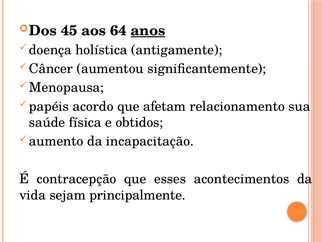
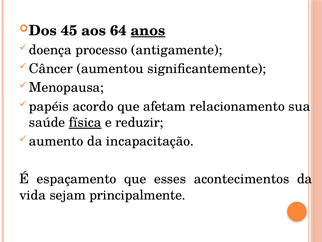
holística: holística -> processo
física underline: none -> present
obtidos: obtidos -> reduzir
contracepção: contracepção -> espaçamento
